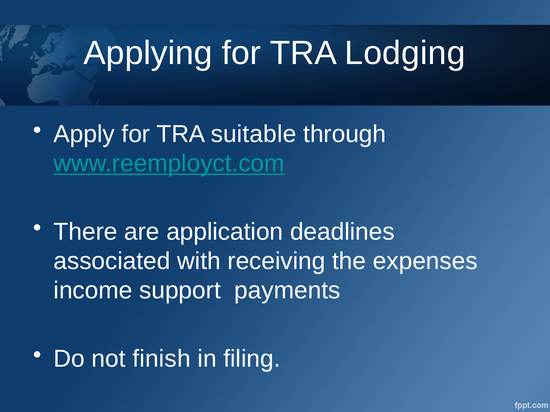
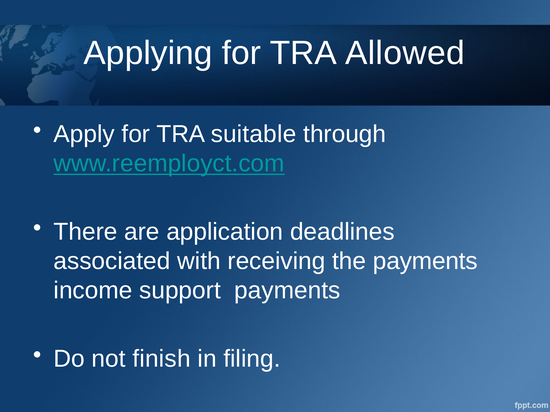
Lodging: Lodging -> Allowed
the expenses: expenses -> payments
